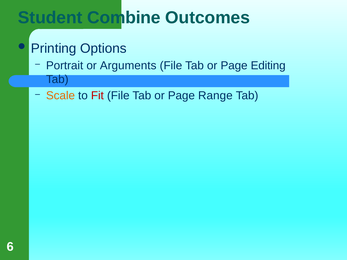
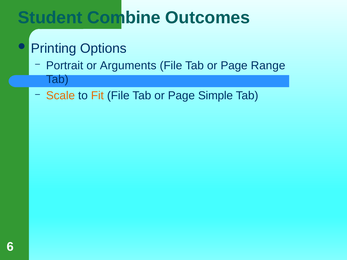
Editing: Editing -> Range
Fit colour: red -> orange
Range: Range -> Simple
